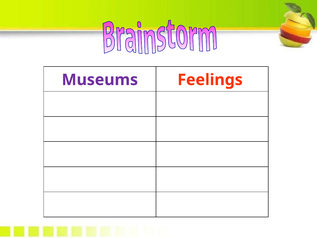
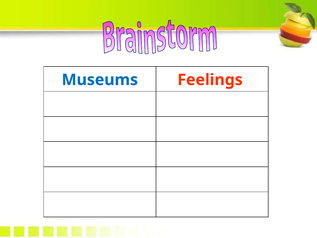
Museums colour: purple -> blue
